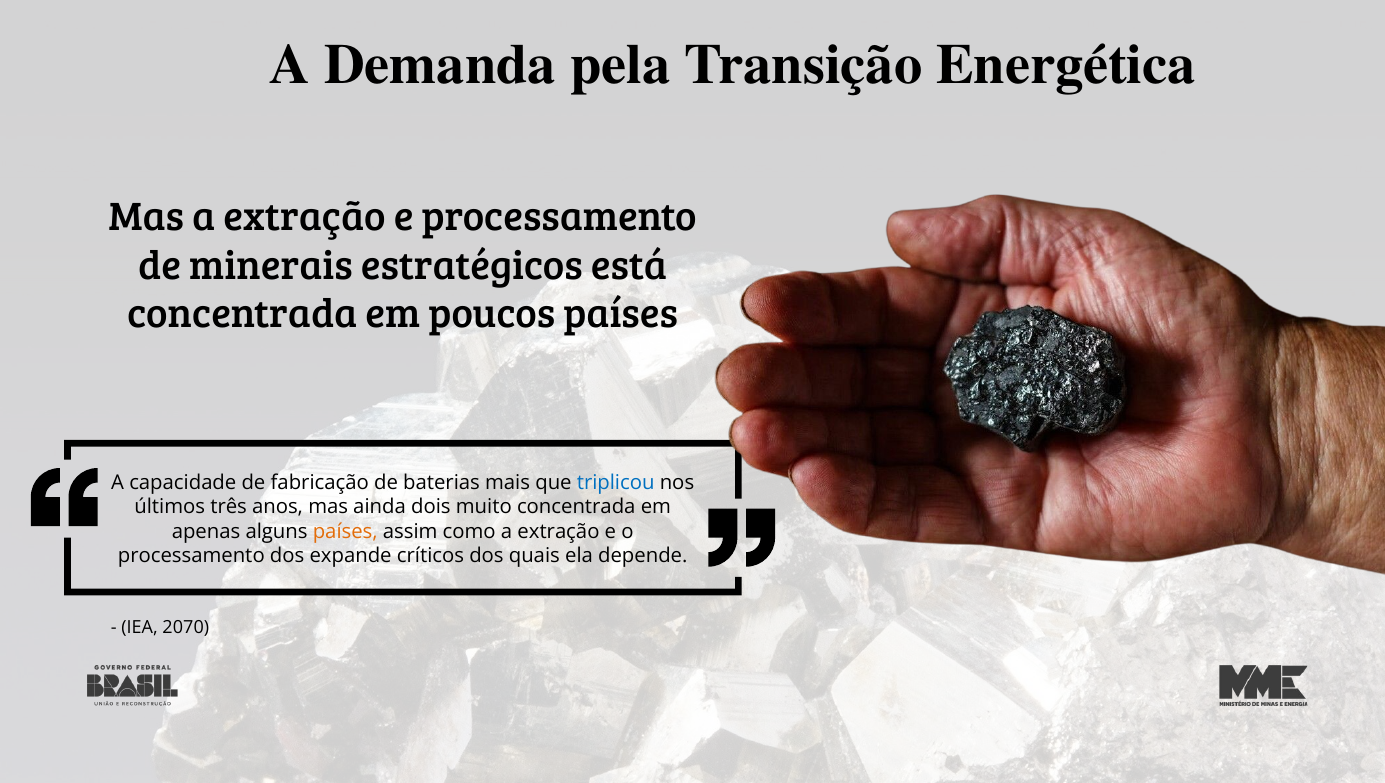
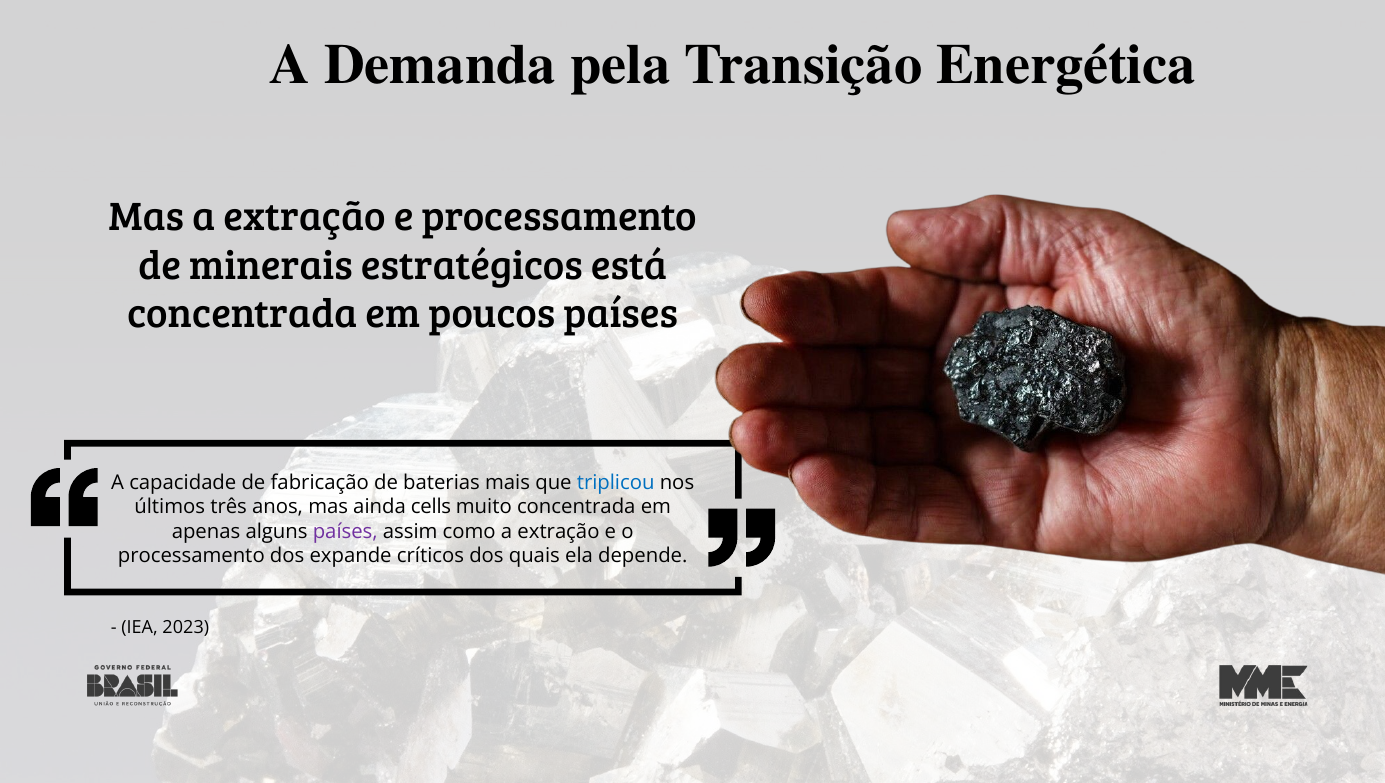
dois: dois -> cells
países at (345, 531) colour: orange -> purple
2070: 2070 -> 2023
